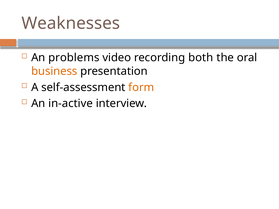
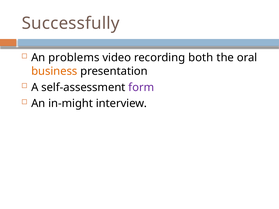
Weaknesses: Weaknesses -> Successfully
form colour: orange -> purple
in-active: in-active -> in-might
